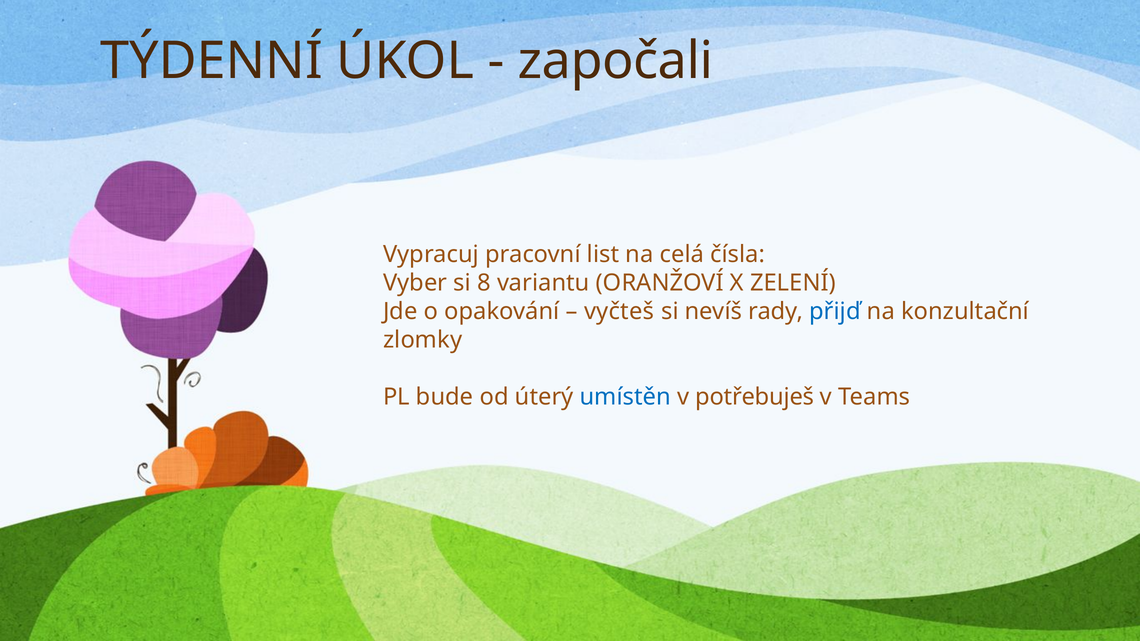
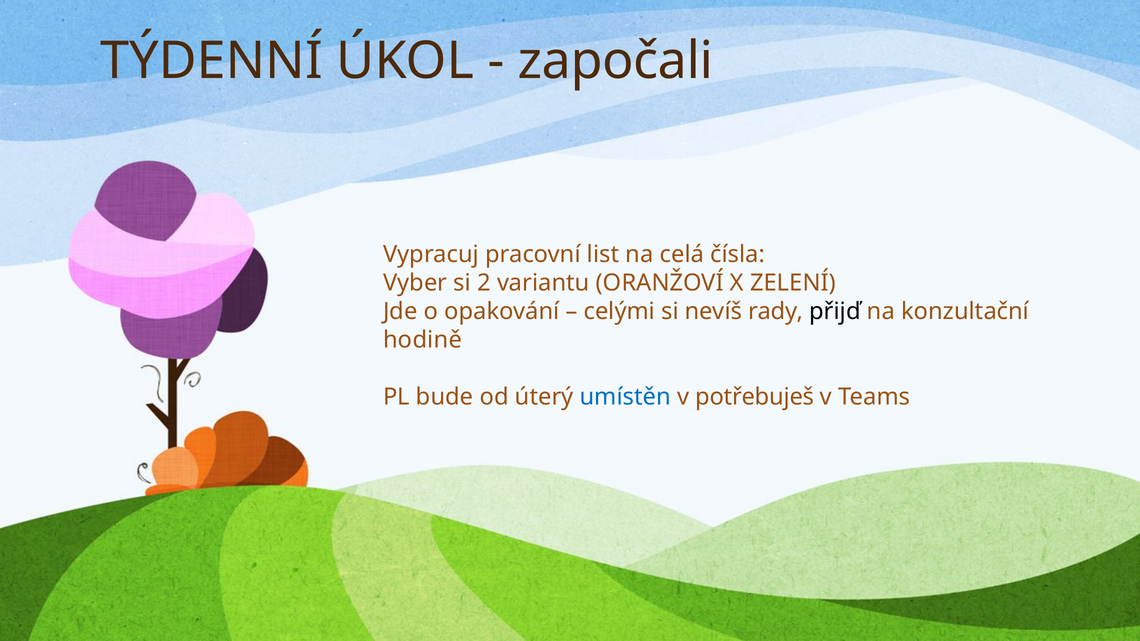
8: 8 -> 2
vyčteš: vyčteš -> celými
přijď colour: blue -> black
zlomky: zlomky -> hodině
